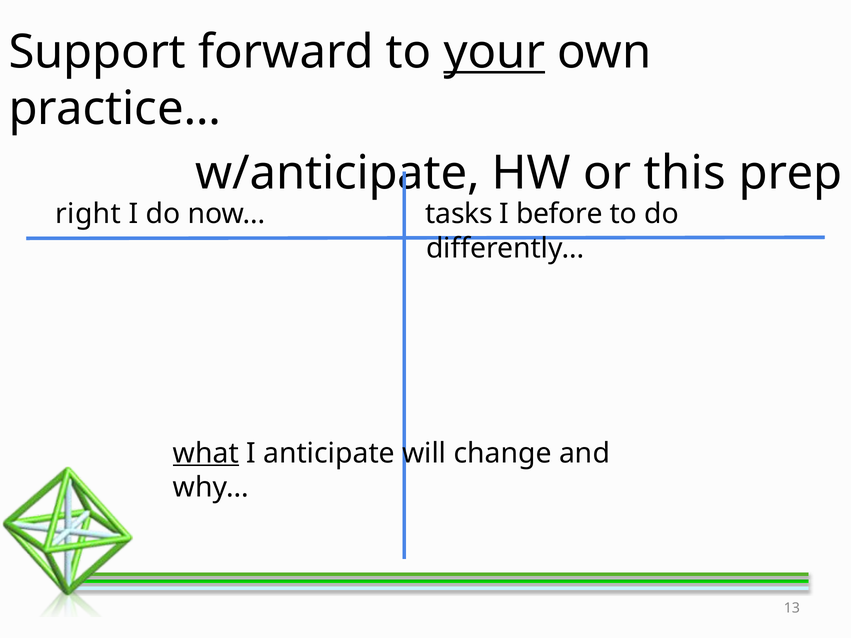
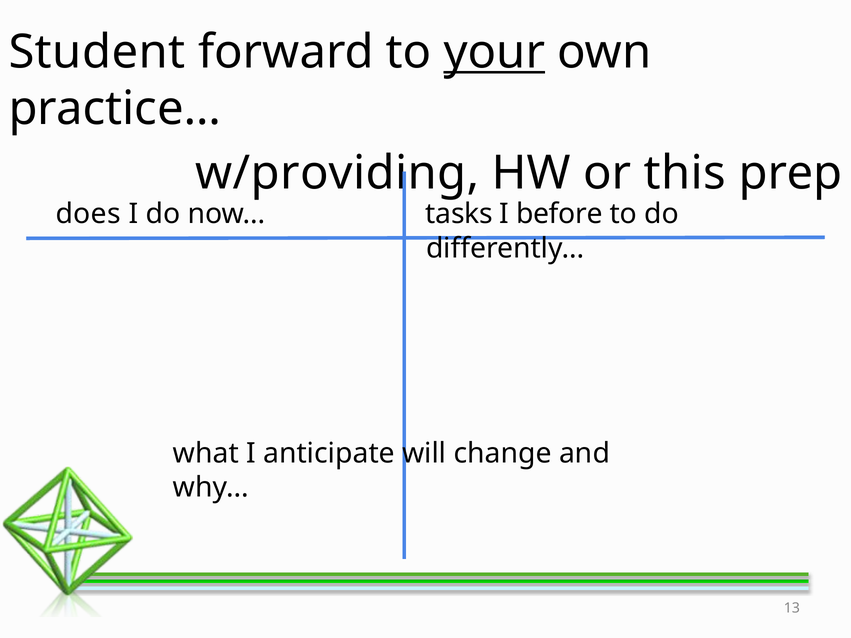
Support: Support -> Student
w/anticipate: w/anticipate -> w/providing
right: right -> does
what underline: present -> none
